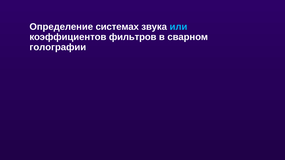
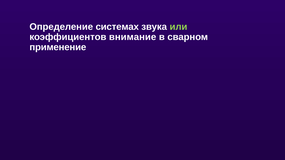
или colour: light blue -> light green
фильтров: фильтров -> внимание
голографии: голографии -> применение
